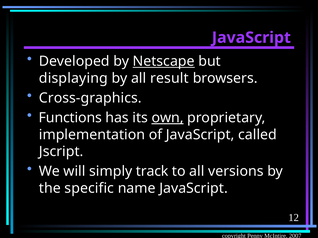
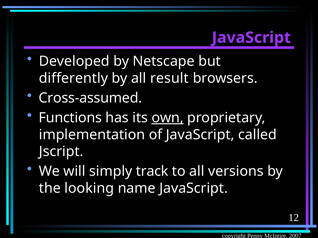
Netscape underline: present -> none
displaying: displaying -> differently
Cross-graphics: Cross-graphics -> Cross-assumed
specific: specific -> looking
